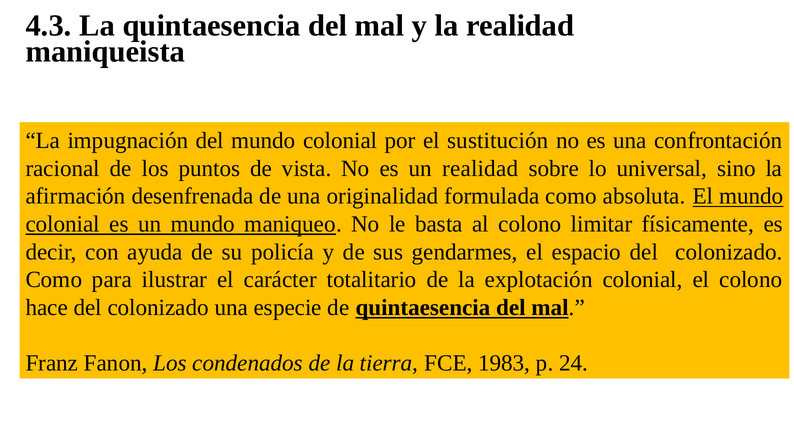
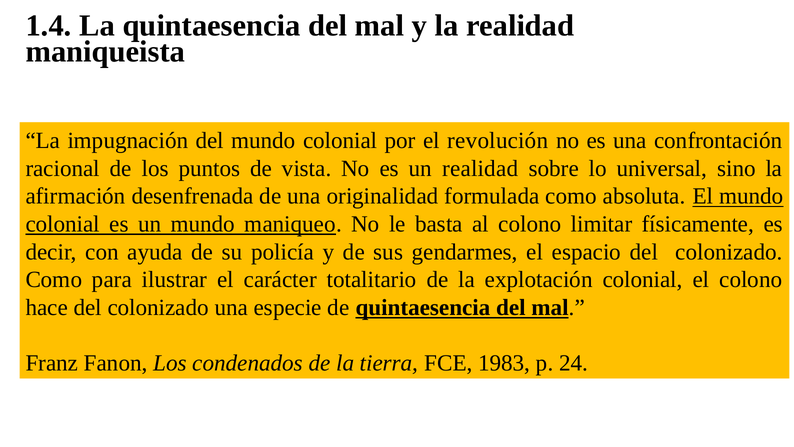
4.3: 4.3 -> 1.4
sustitución: sustitución -> revolución
